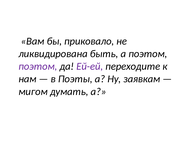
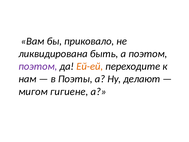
Ей-ей colour: purple -> orange
заявкам: заявкам -> делают
думать: думать -> гигиене
